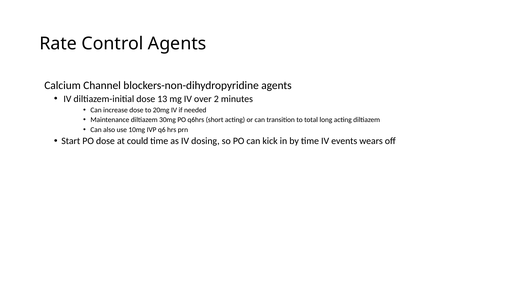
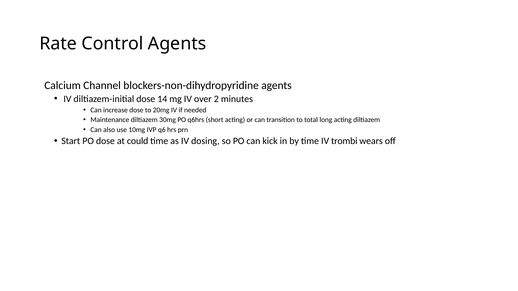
13: 13 -> 14
events: events -> trombi
